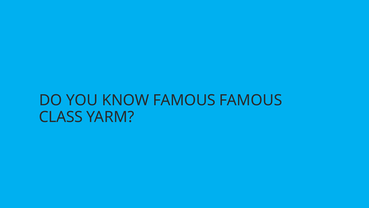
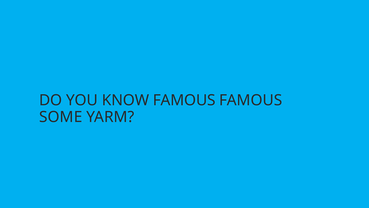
CLASS: CLASS -> SOME
